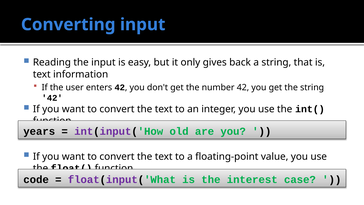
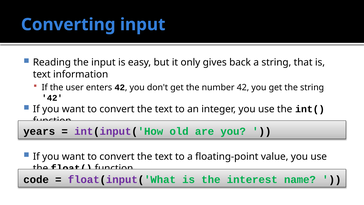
case: case -> name
